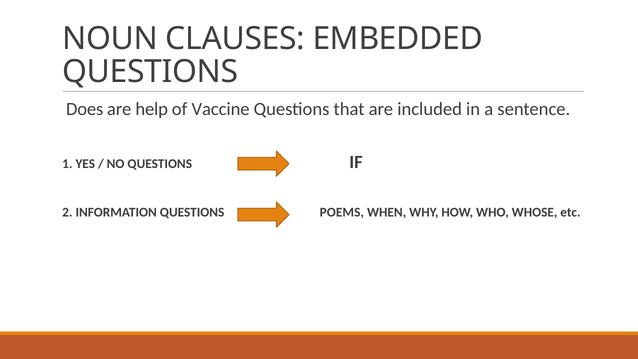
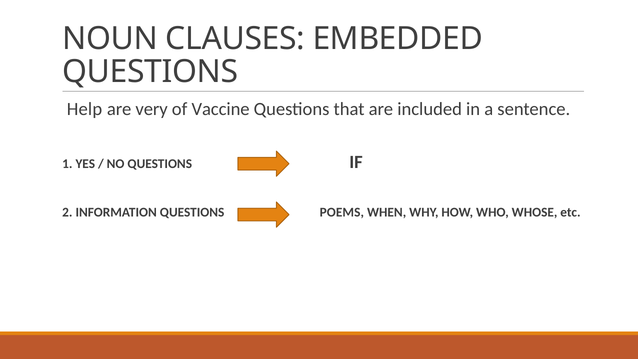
Does: Does -> Help
help: help -> very
